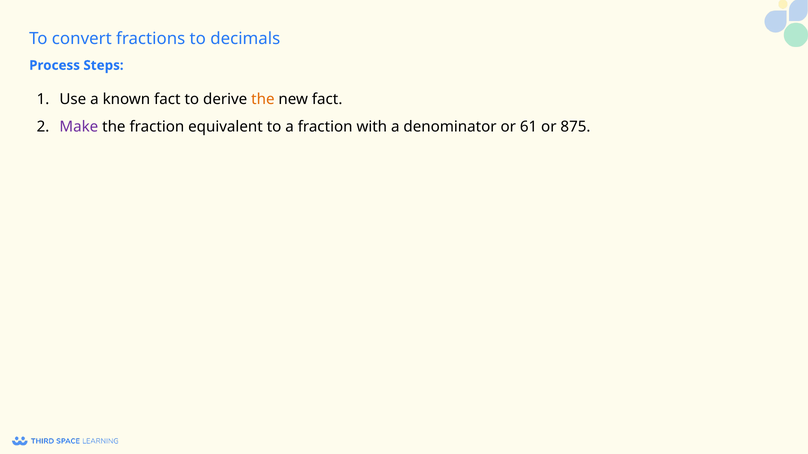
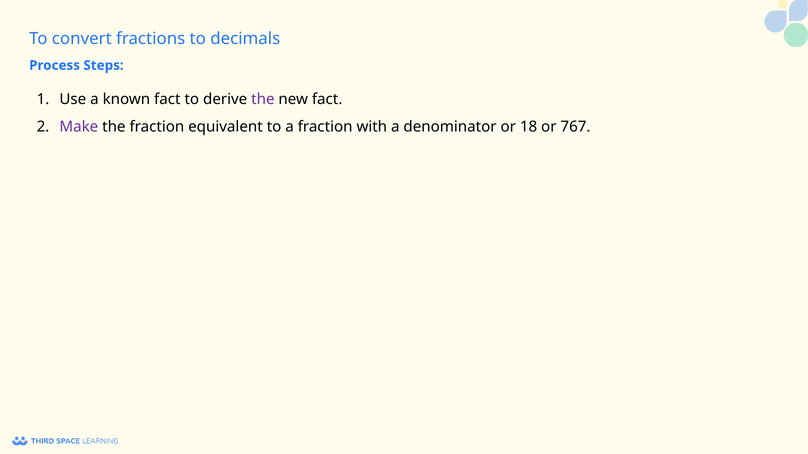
the at (263, 100) colour: orange -> purple
61: 61 -> 18
875: 875 -> 767
